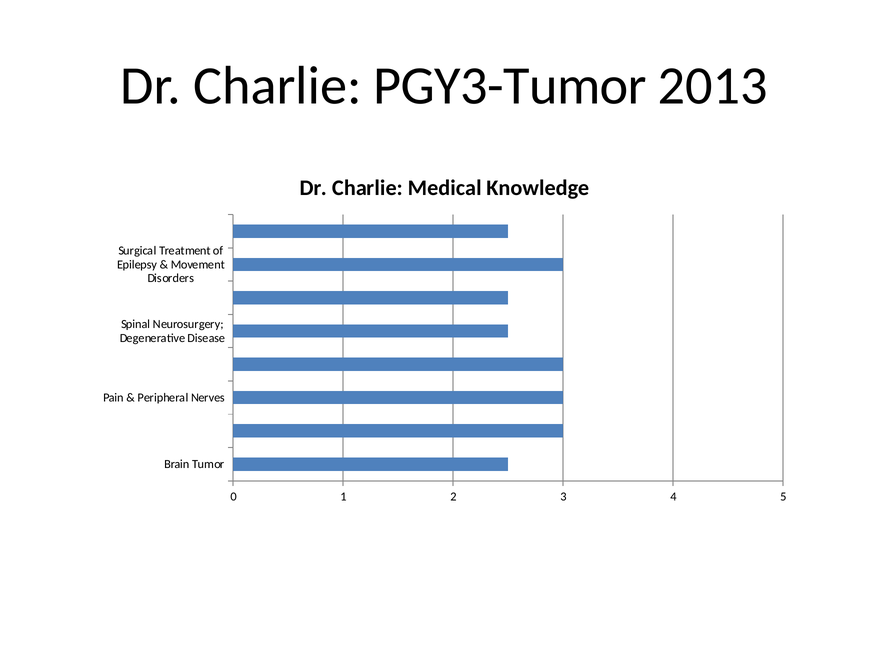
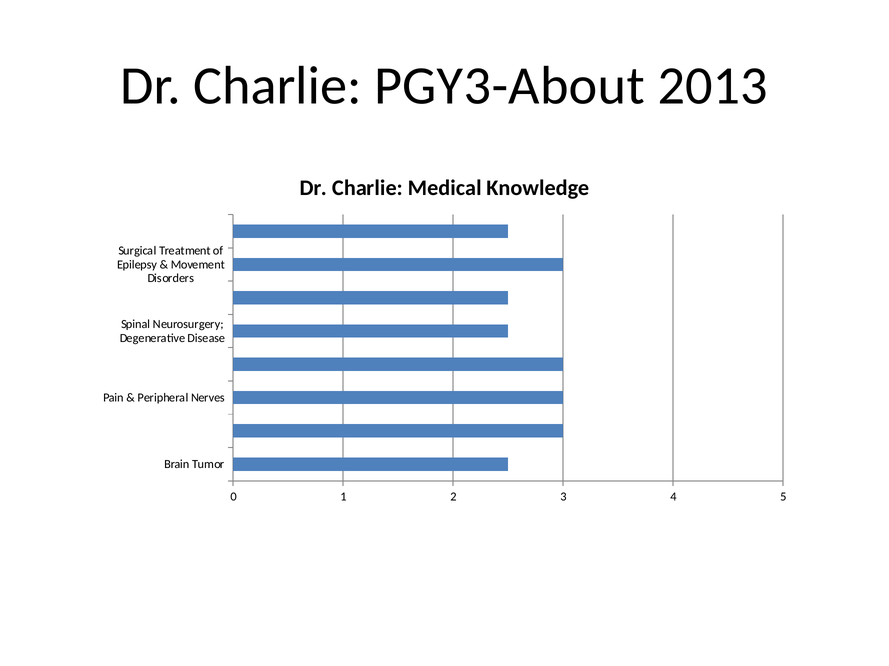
PGY3-Tumor: PGY3-Tumor -> PGY3-About
